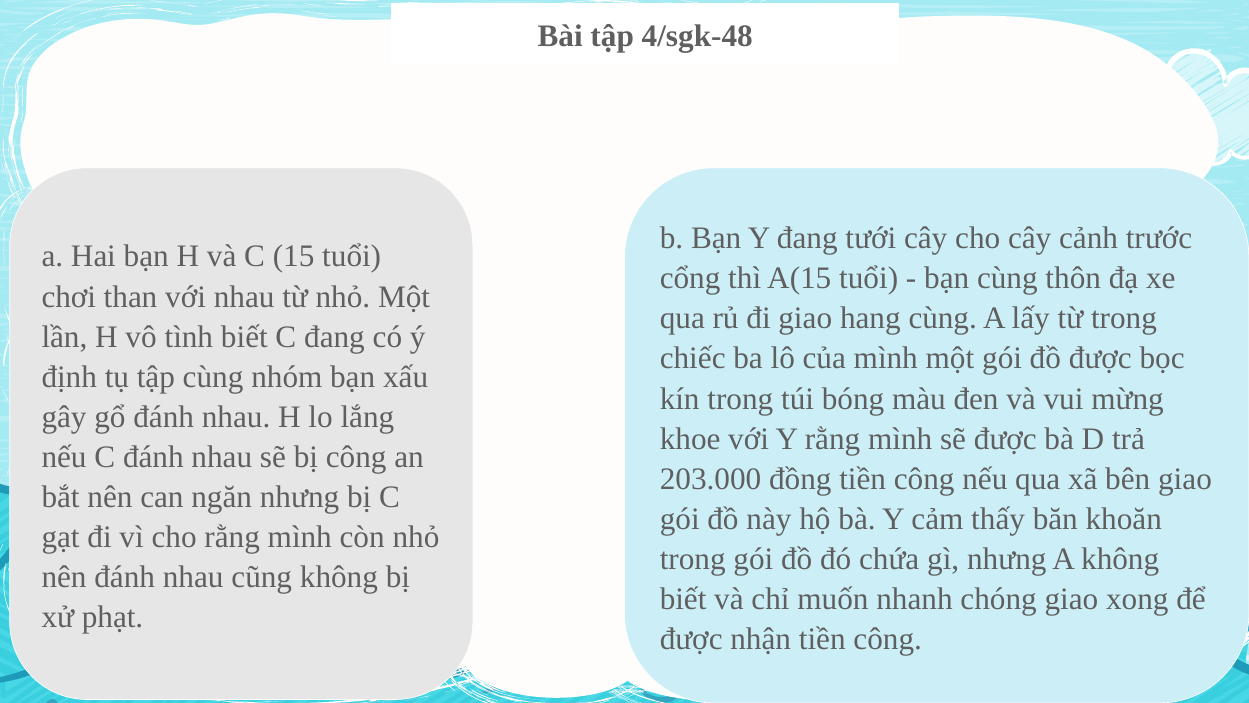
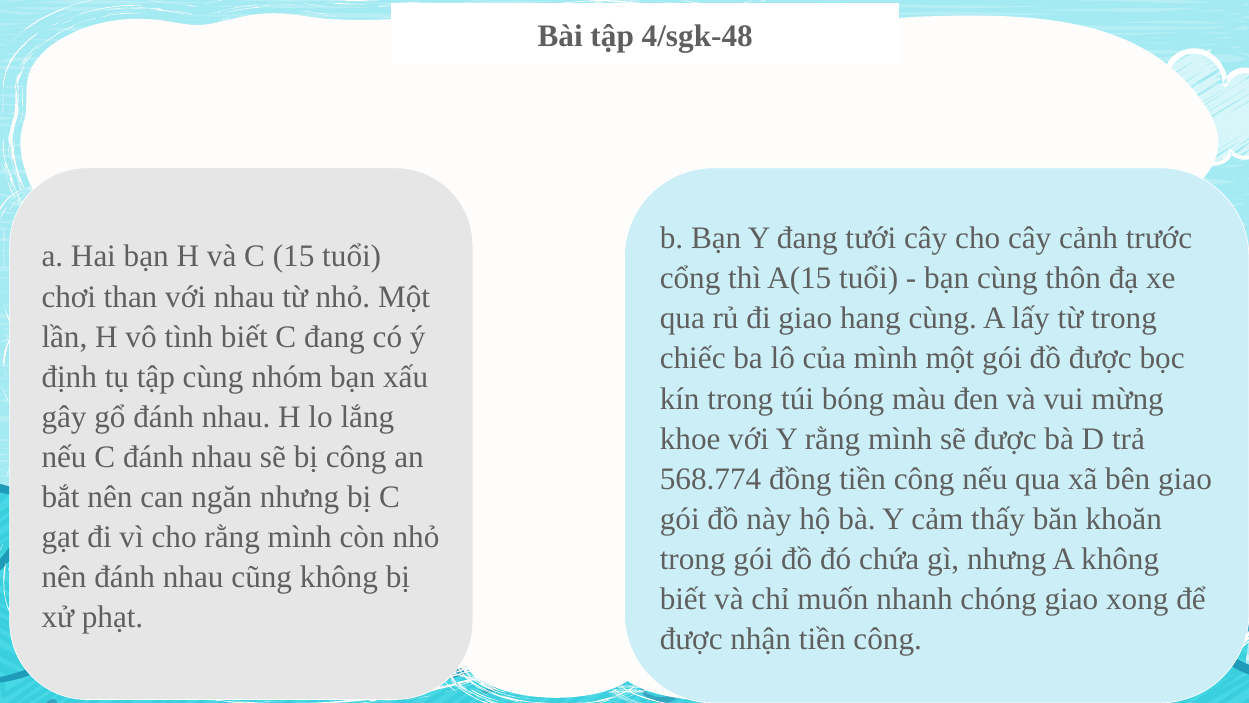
203.000: 203.000 -> 568.774
